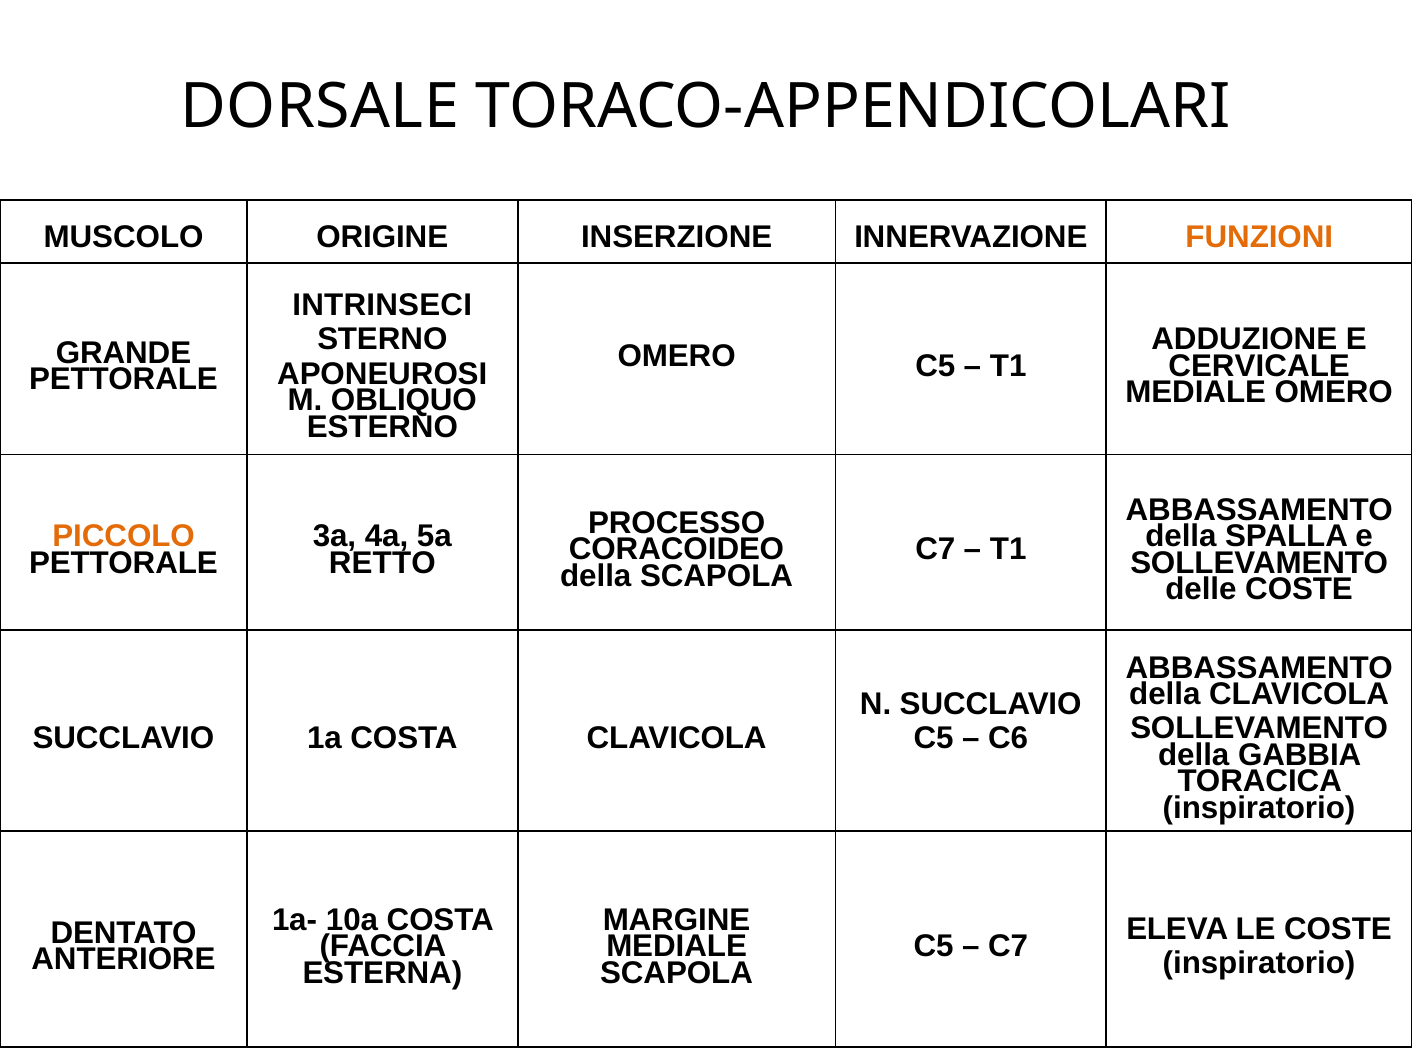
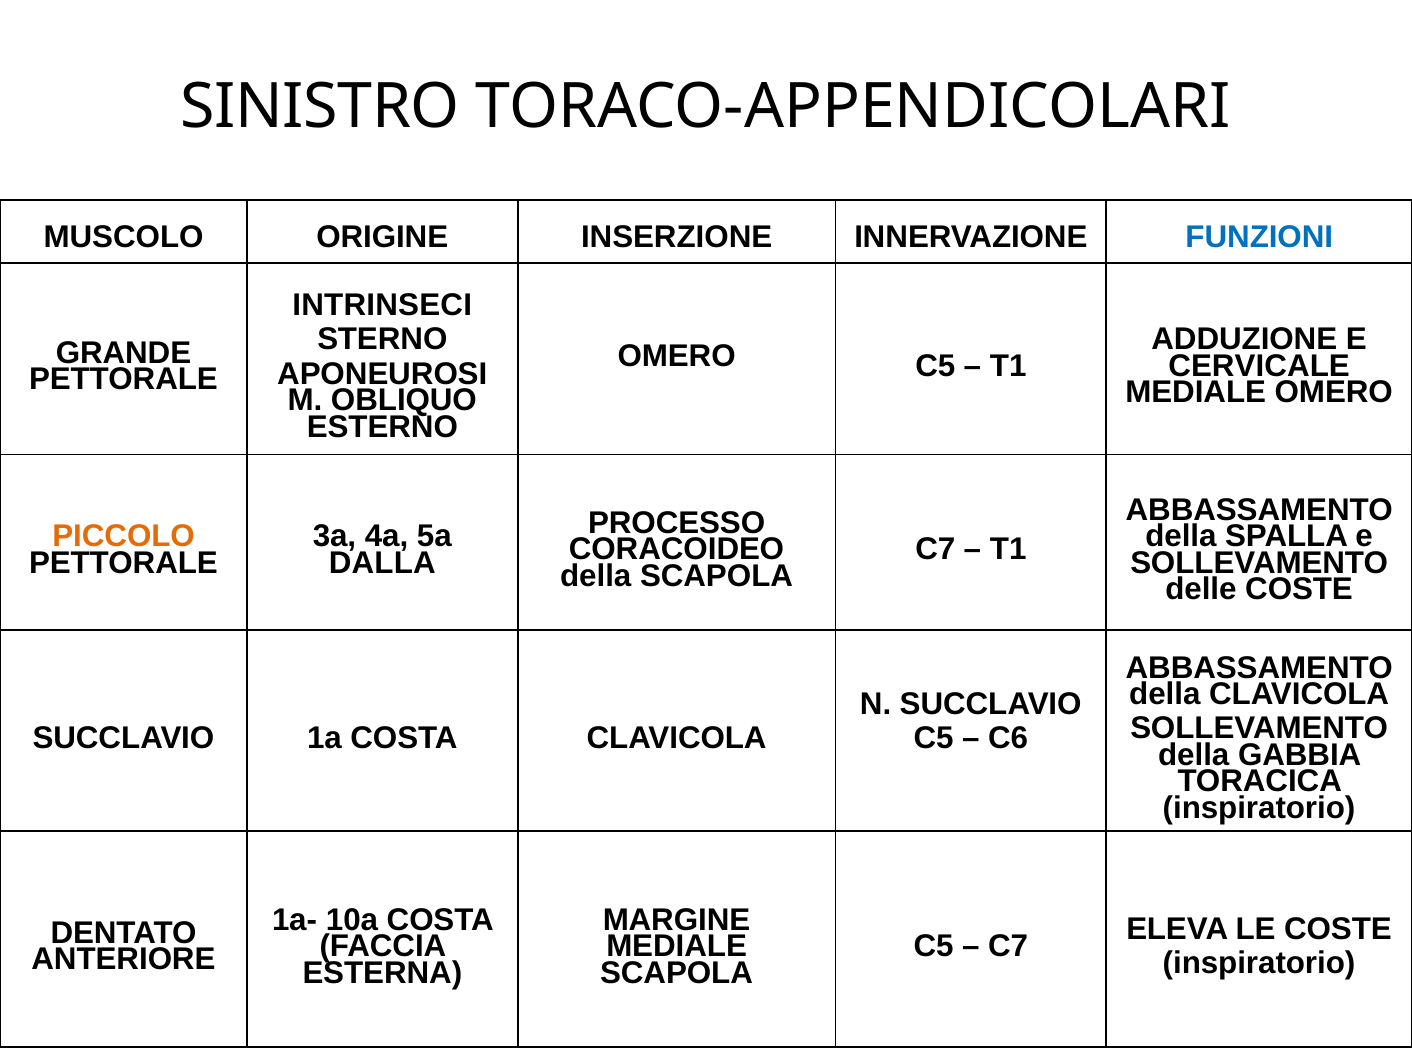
DORSALE: DORSALE -> SINISTRO
FUNZIONI colour: orange -> blue
RETTO: RETTO -> DALLA
